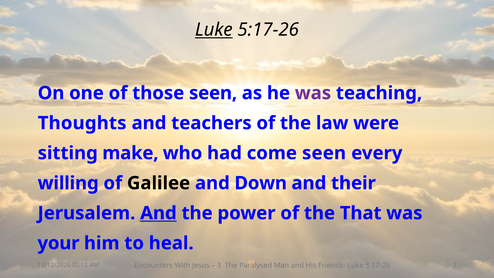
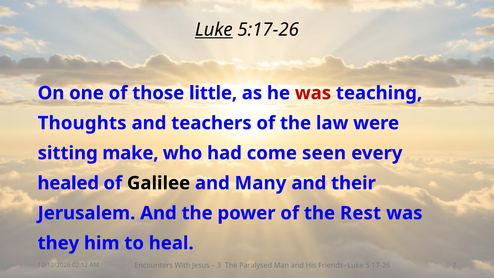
those seen: seen -> little
was at (313, 93) colour: purple -> red
willing: willing -> healed
Down: Down -> Many
And at (158, 213) underline: present -> none
That: That -> Rest
your: your -> they
